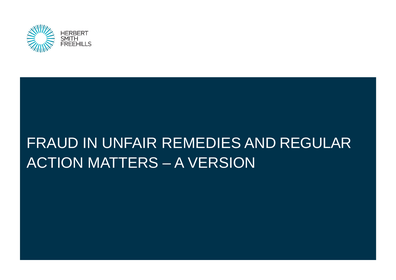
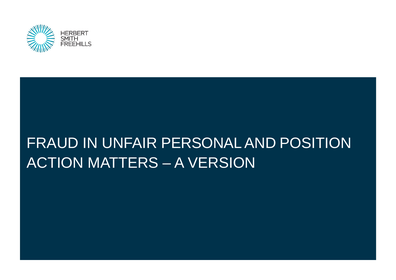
REMEDIES: REMEDIES -> PERSONAL
REGULAR: REGULAR -> POSITION
